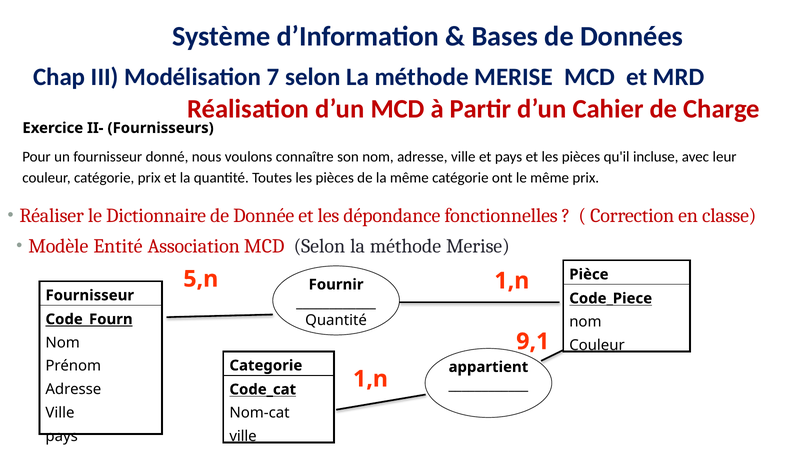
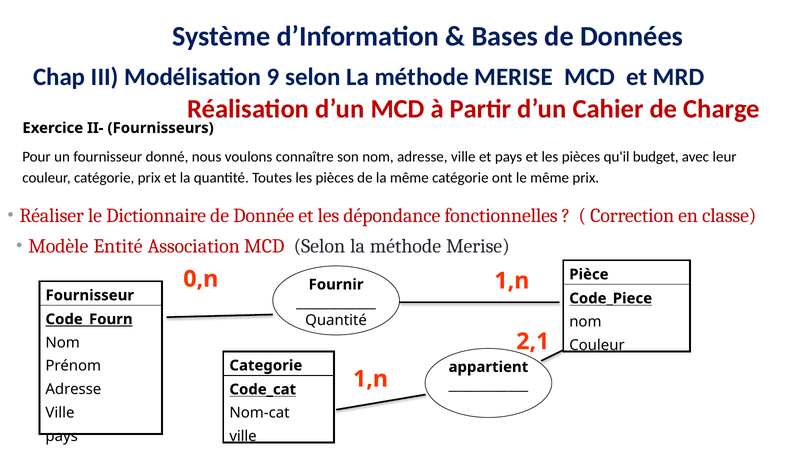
7: 7 -> 9
incluse: incluse -> budget
5,n: 5,n -> 0,n
9,1: 9,1 -> 2,1
